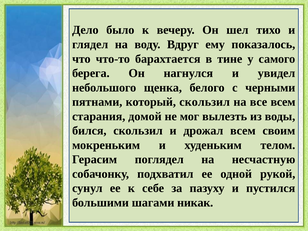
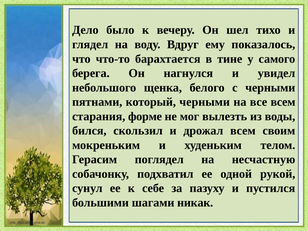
который скользил: скользил -> черными
домой: домой -> форме
